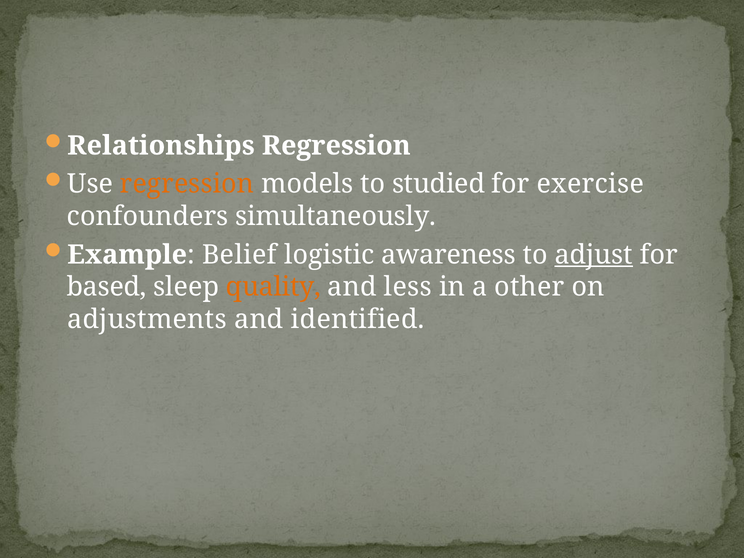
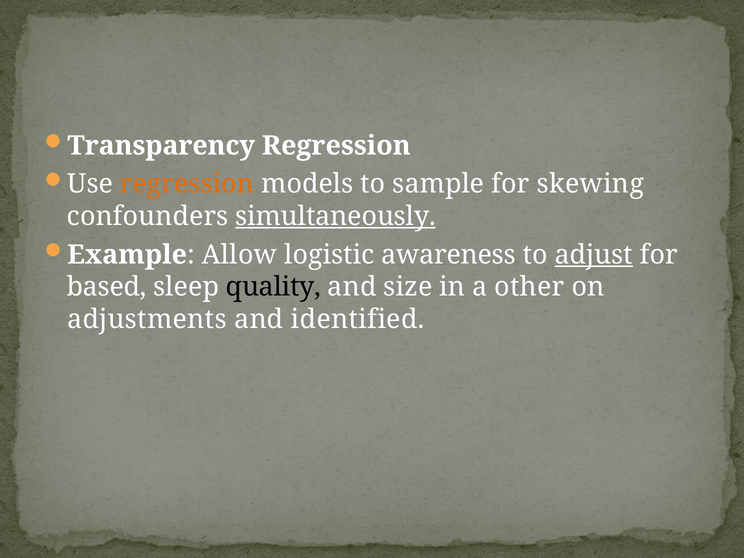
Relationships: Relationships -> Transparency
studied: studied -> sample
exercise: exercise -> skewing
simultaneously underline: none -> present
Belief: Belief -> Allow
quality colour: orange -> black
less: less -> size
